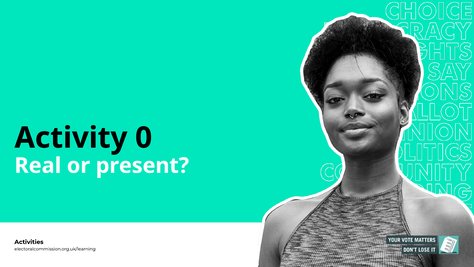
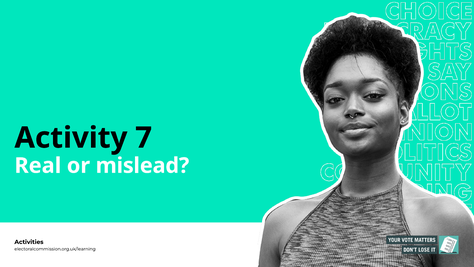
0: 0 -> 7
present: present -> mislead
